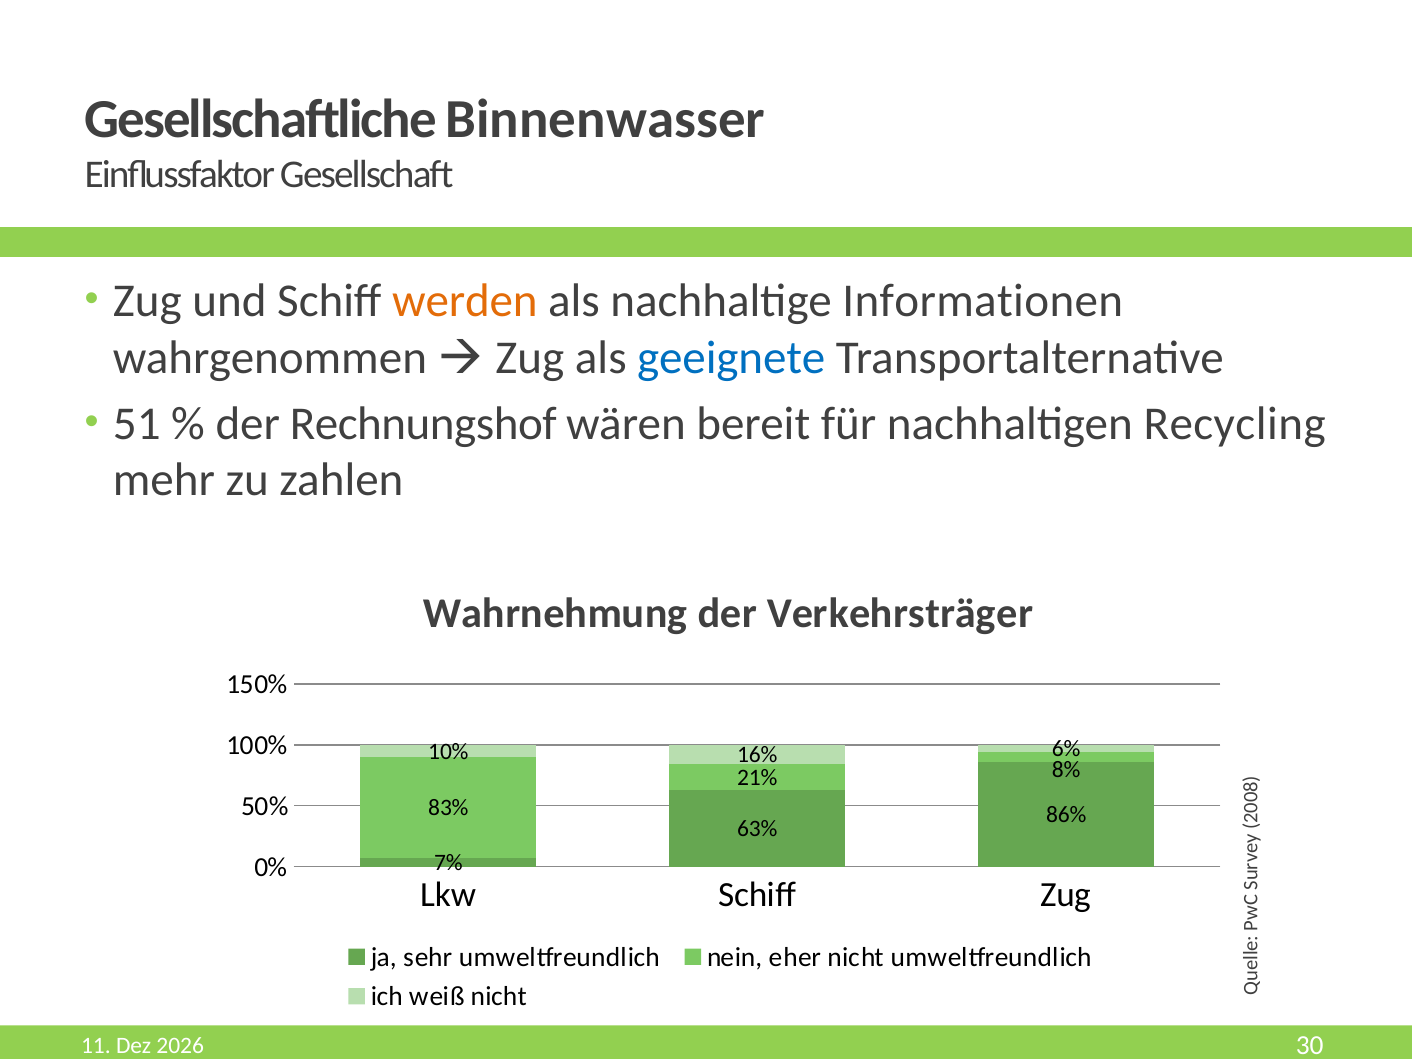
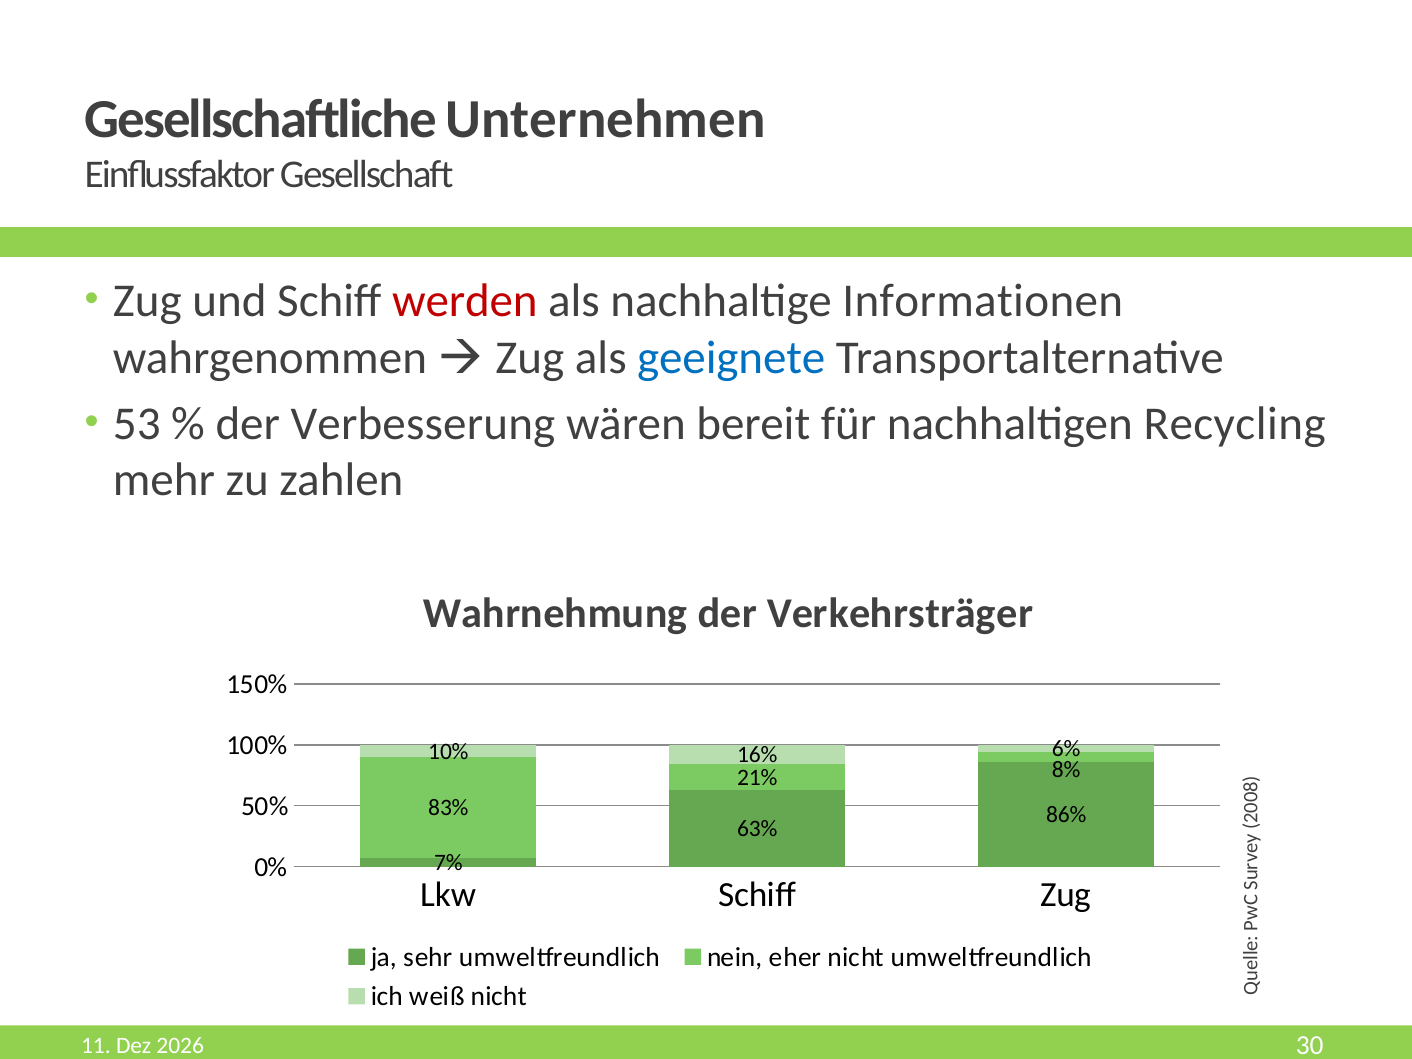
Binnenwasser: Binnenwasser -> Unternehmen
werden colour: orange -> red
51: 51 -> 53
Rechnungshof: Rechnungshof -> Verbesserung
